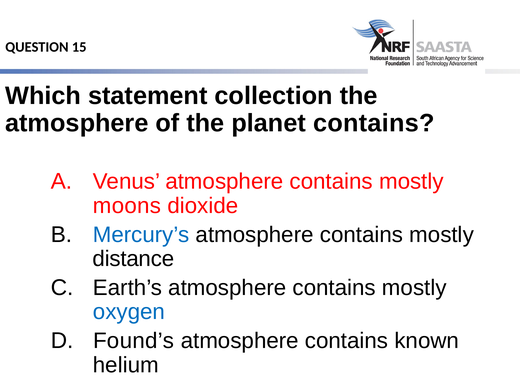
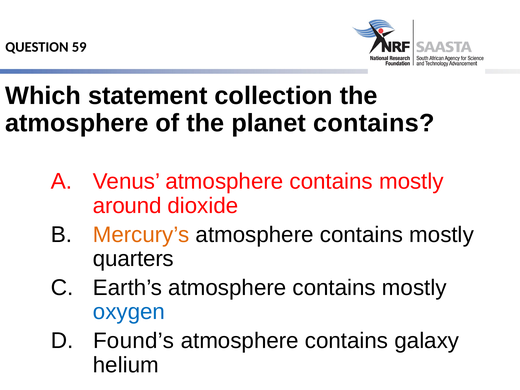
15: 15 -> 59
moons: moons -> around
Mercury’s colour: blue -> orange
distance: distance -> quarters
known: known -> galaxy
